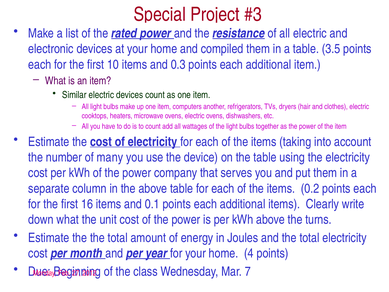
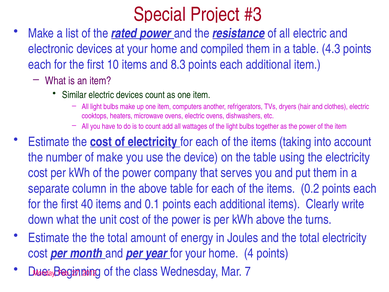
3.5: 3.5 -> 4.3
0.3: 0.3 -> 8.3
of many: many -> make
16: 16 -> 40
